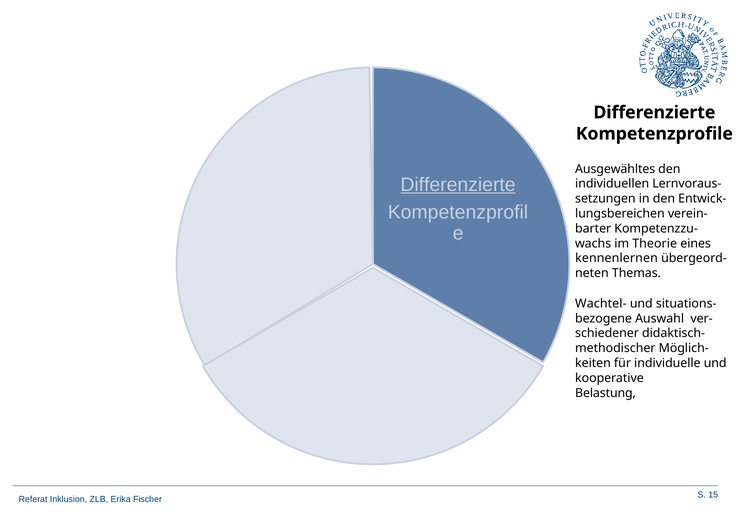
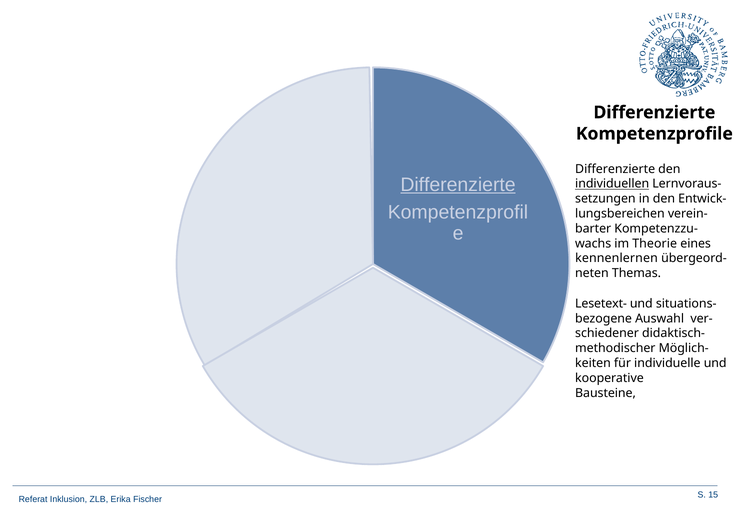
Ausgewähltes at (615, 169): Ausgewähltes -> Differenzierte
individuellen underline: none -> present
Wachtel-: Wachtel- -> Lesetext-
Belastung: Belastung -> Bausteine
